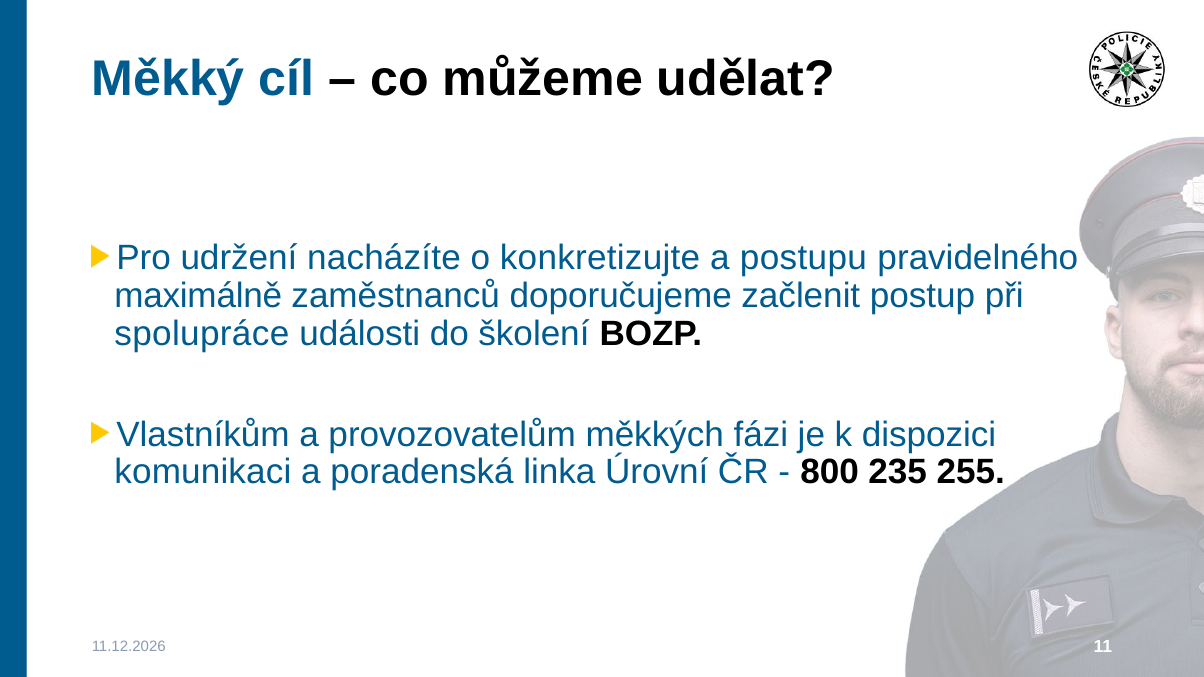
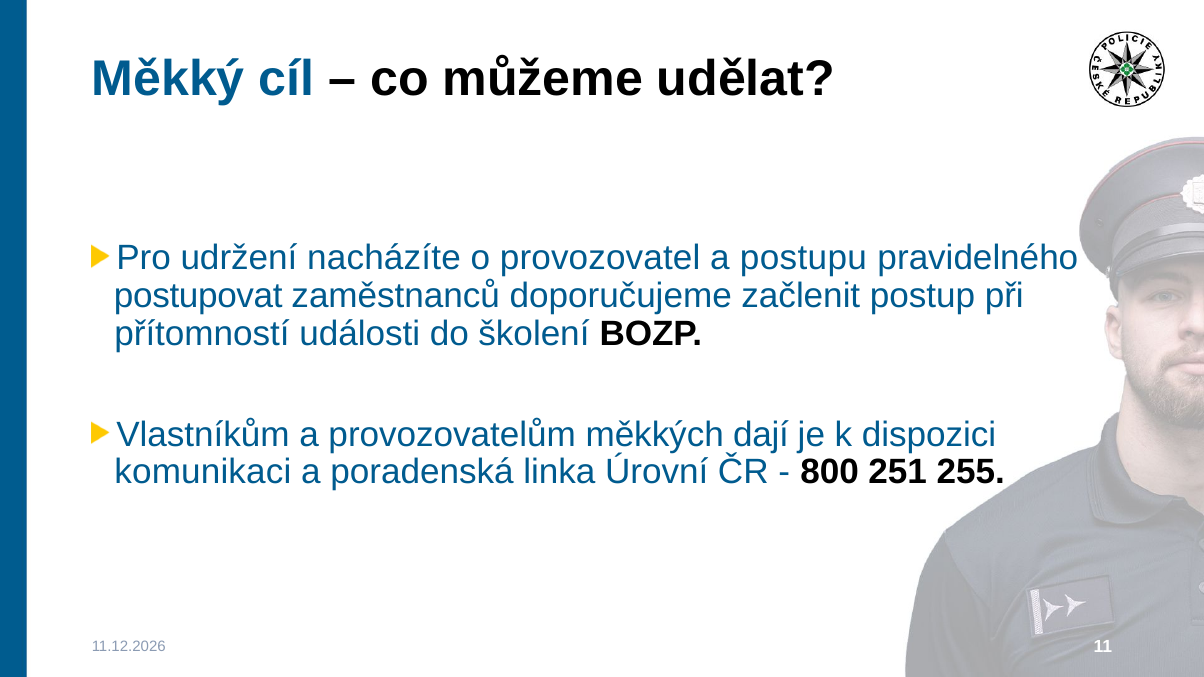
konkretizujte: konkretizujte -> provozovatel
maximálně: maximálně -> postupovat
spolupráce: spolupráce -> přítomností
fázi: fázi -> dají
235: 235 -> 251
